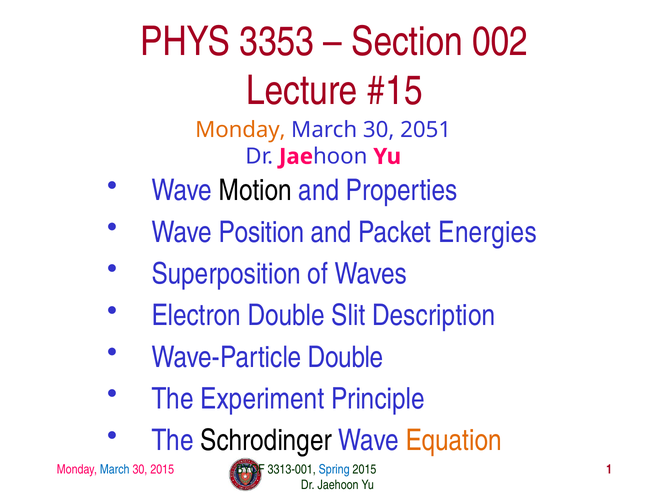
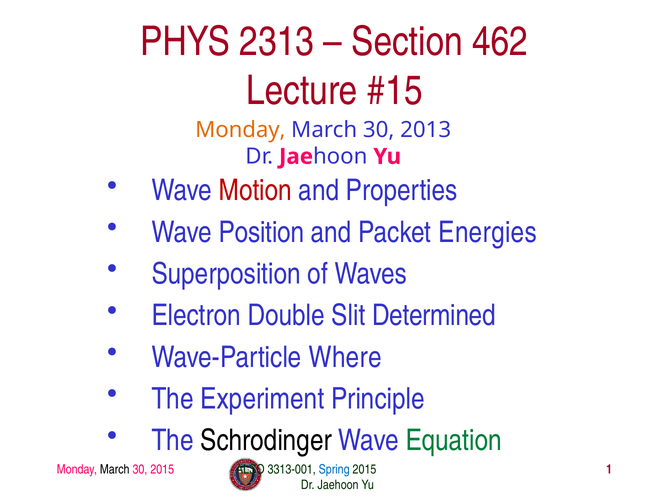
3353: 3353 -> 2313
002: 002 -> 462
2051: 2051 -> 2013
Motion colour: black -> red
Description: Description -> Determined
Wave-Particle Double: Double -> Where
Equation colour: orange -> green
March at (115, 469) colour: blue -> black
BYOF: BYOF -> ALSO
